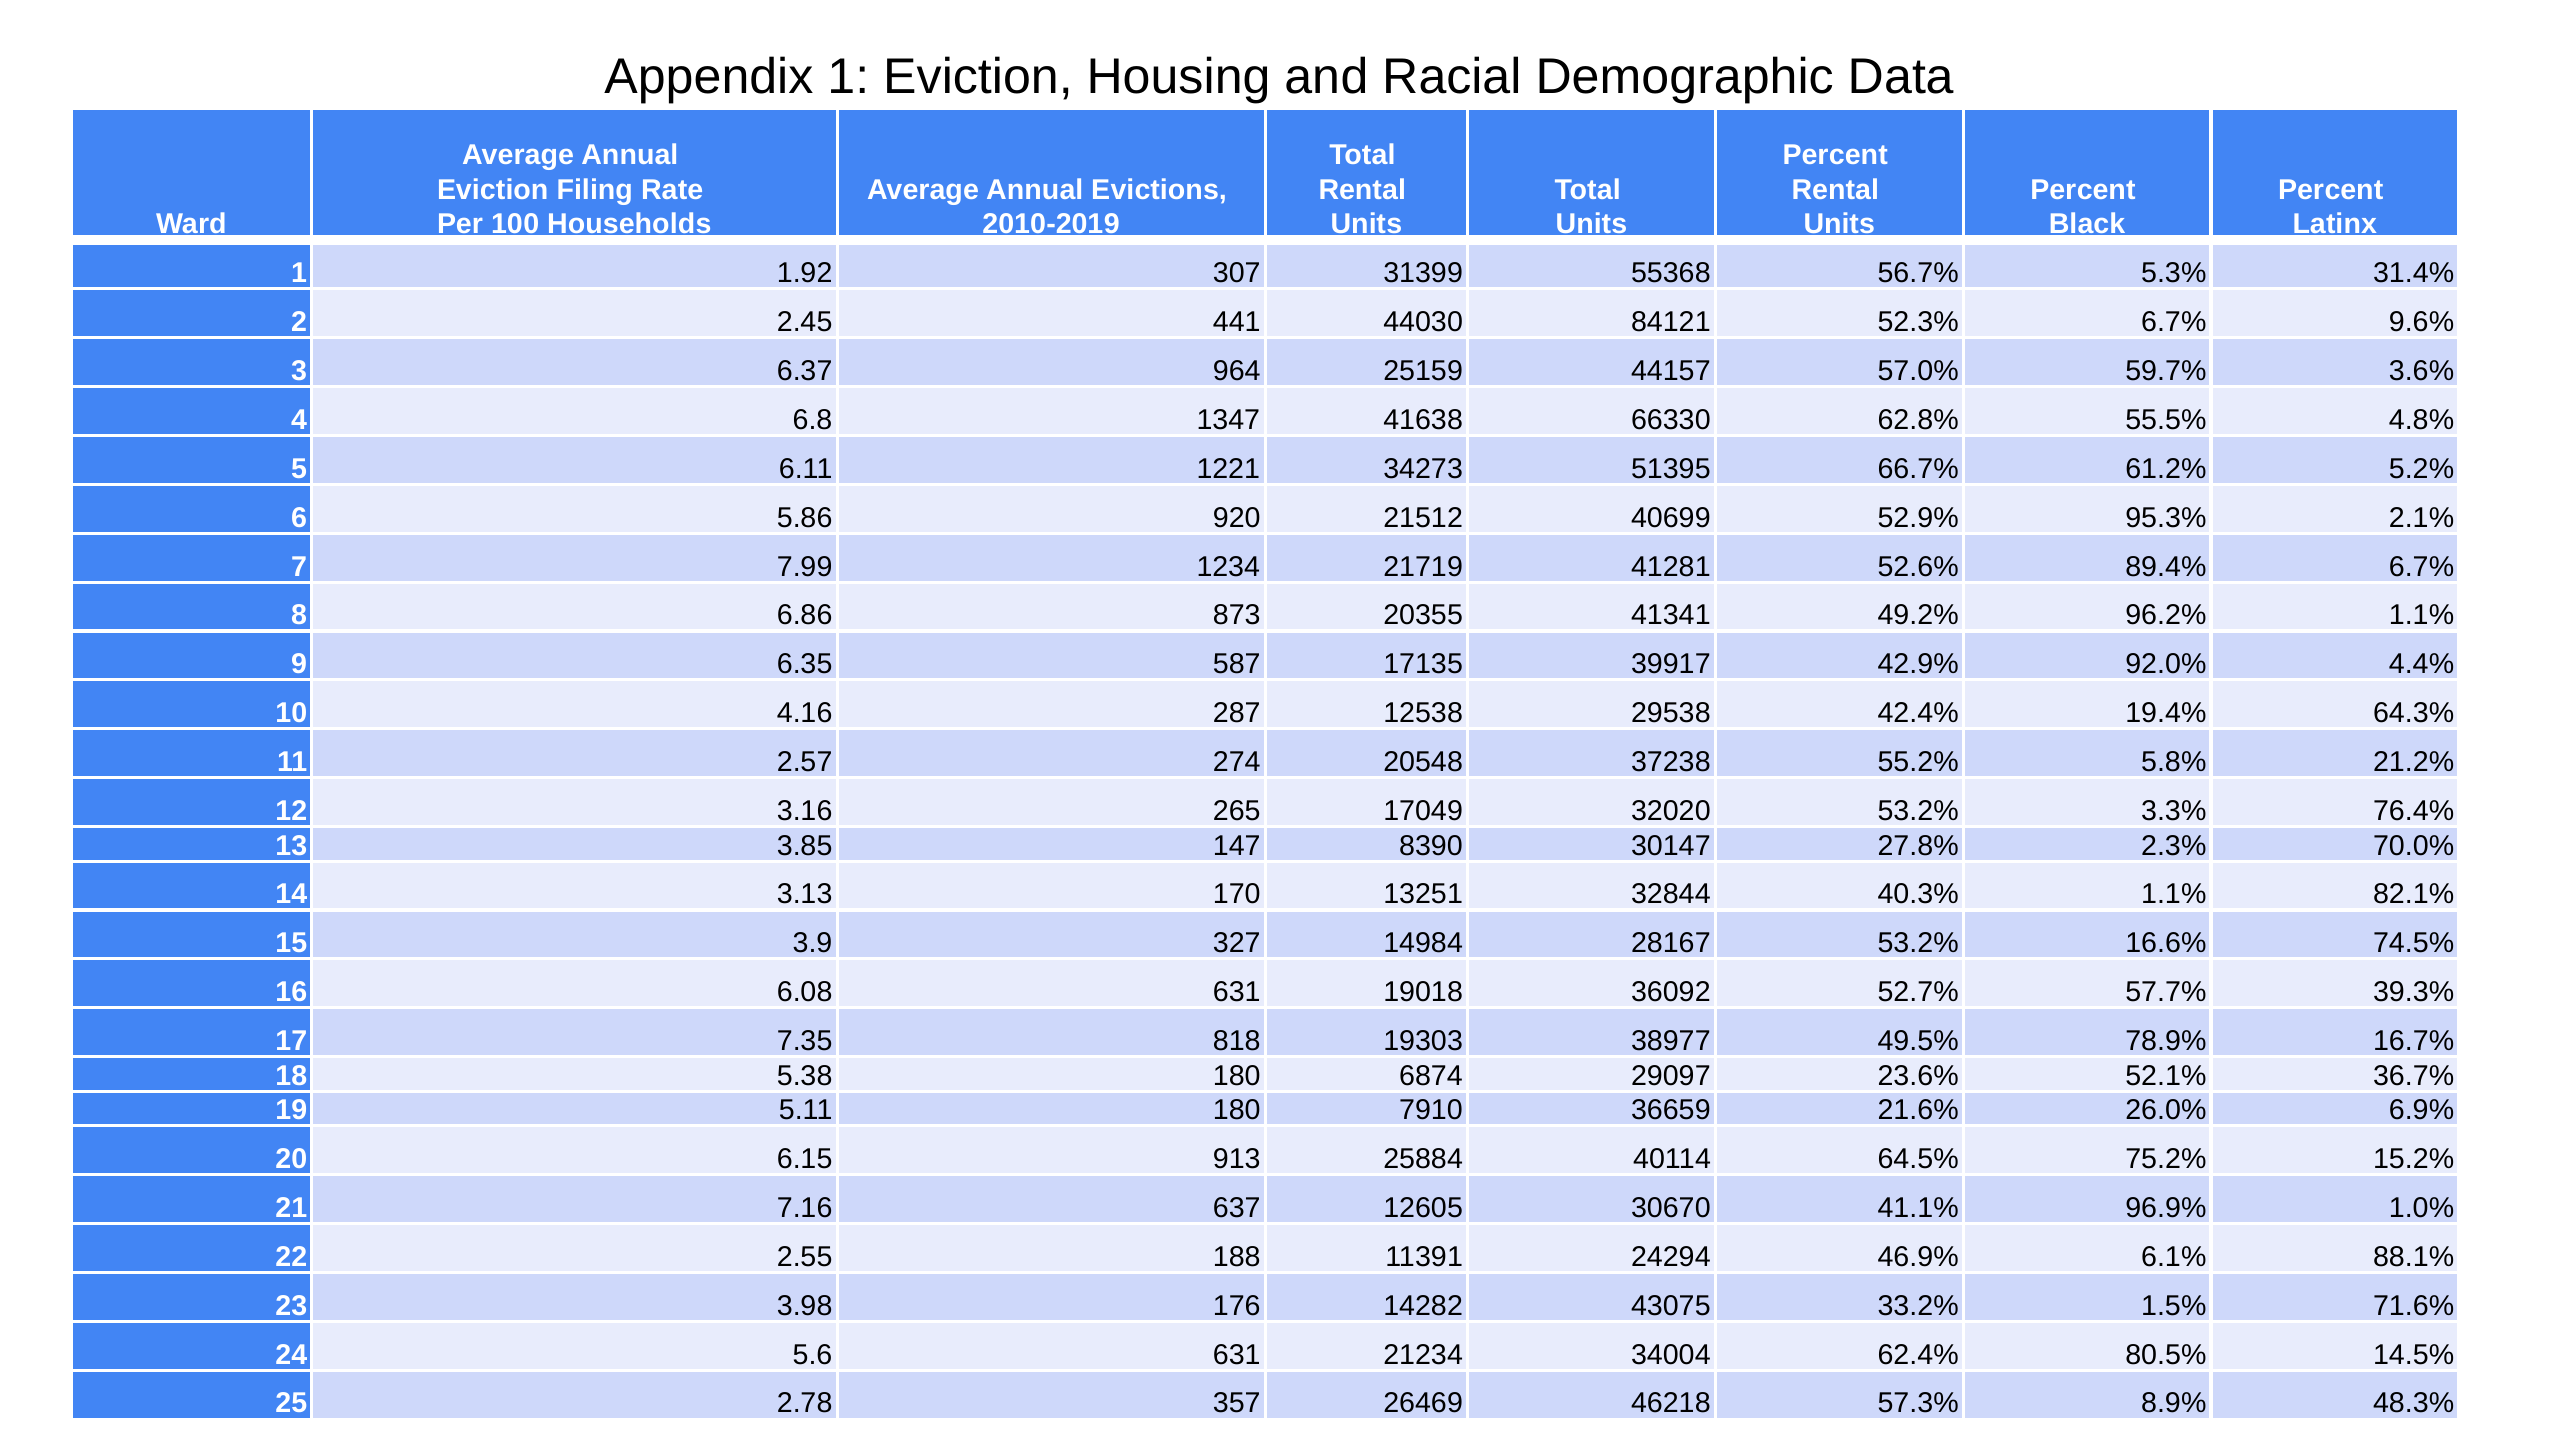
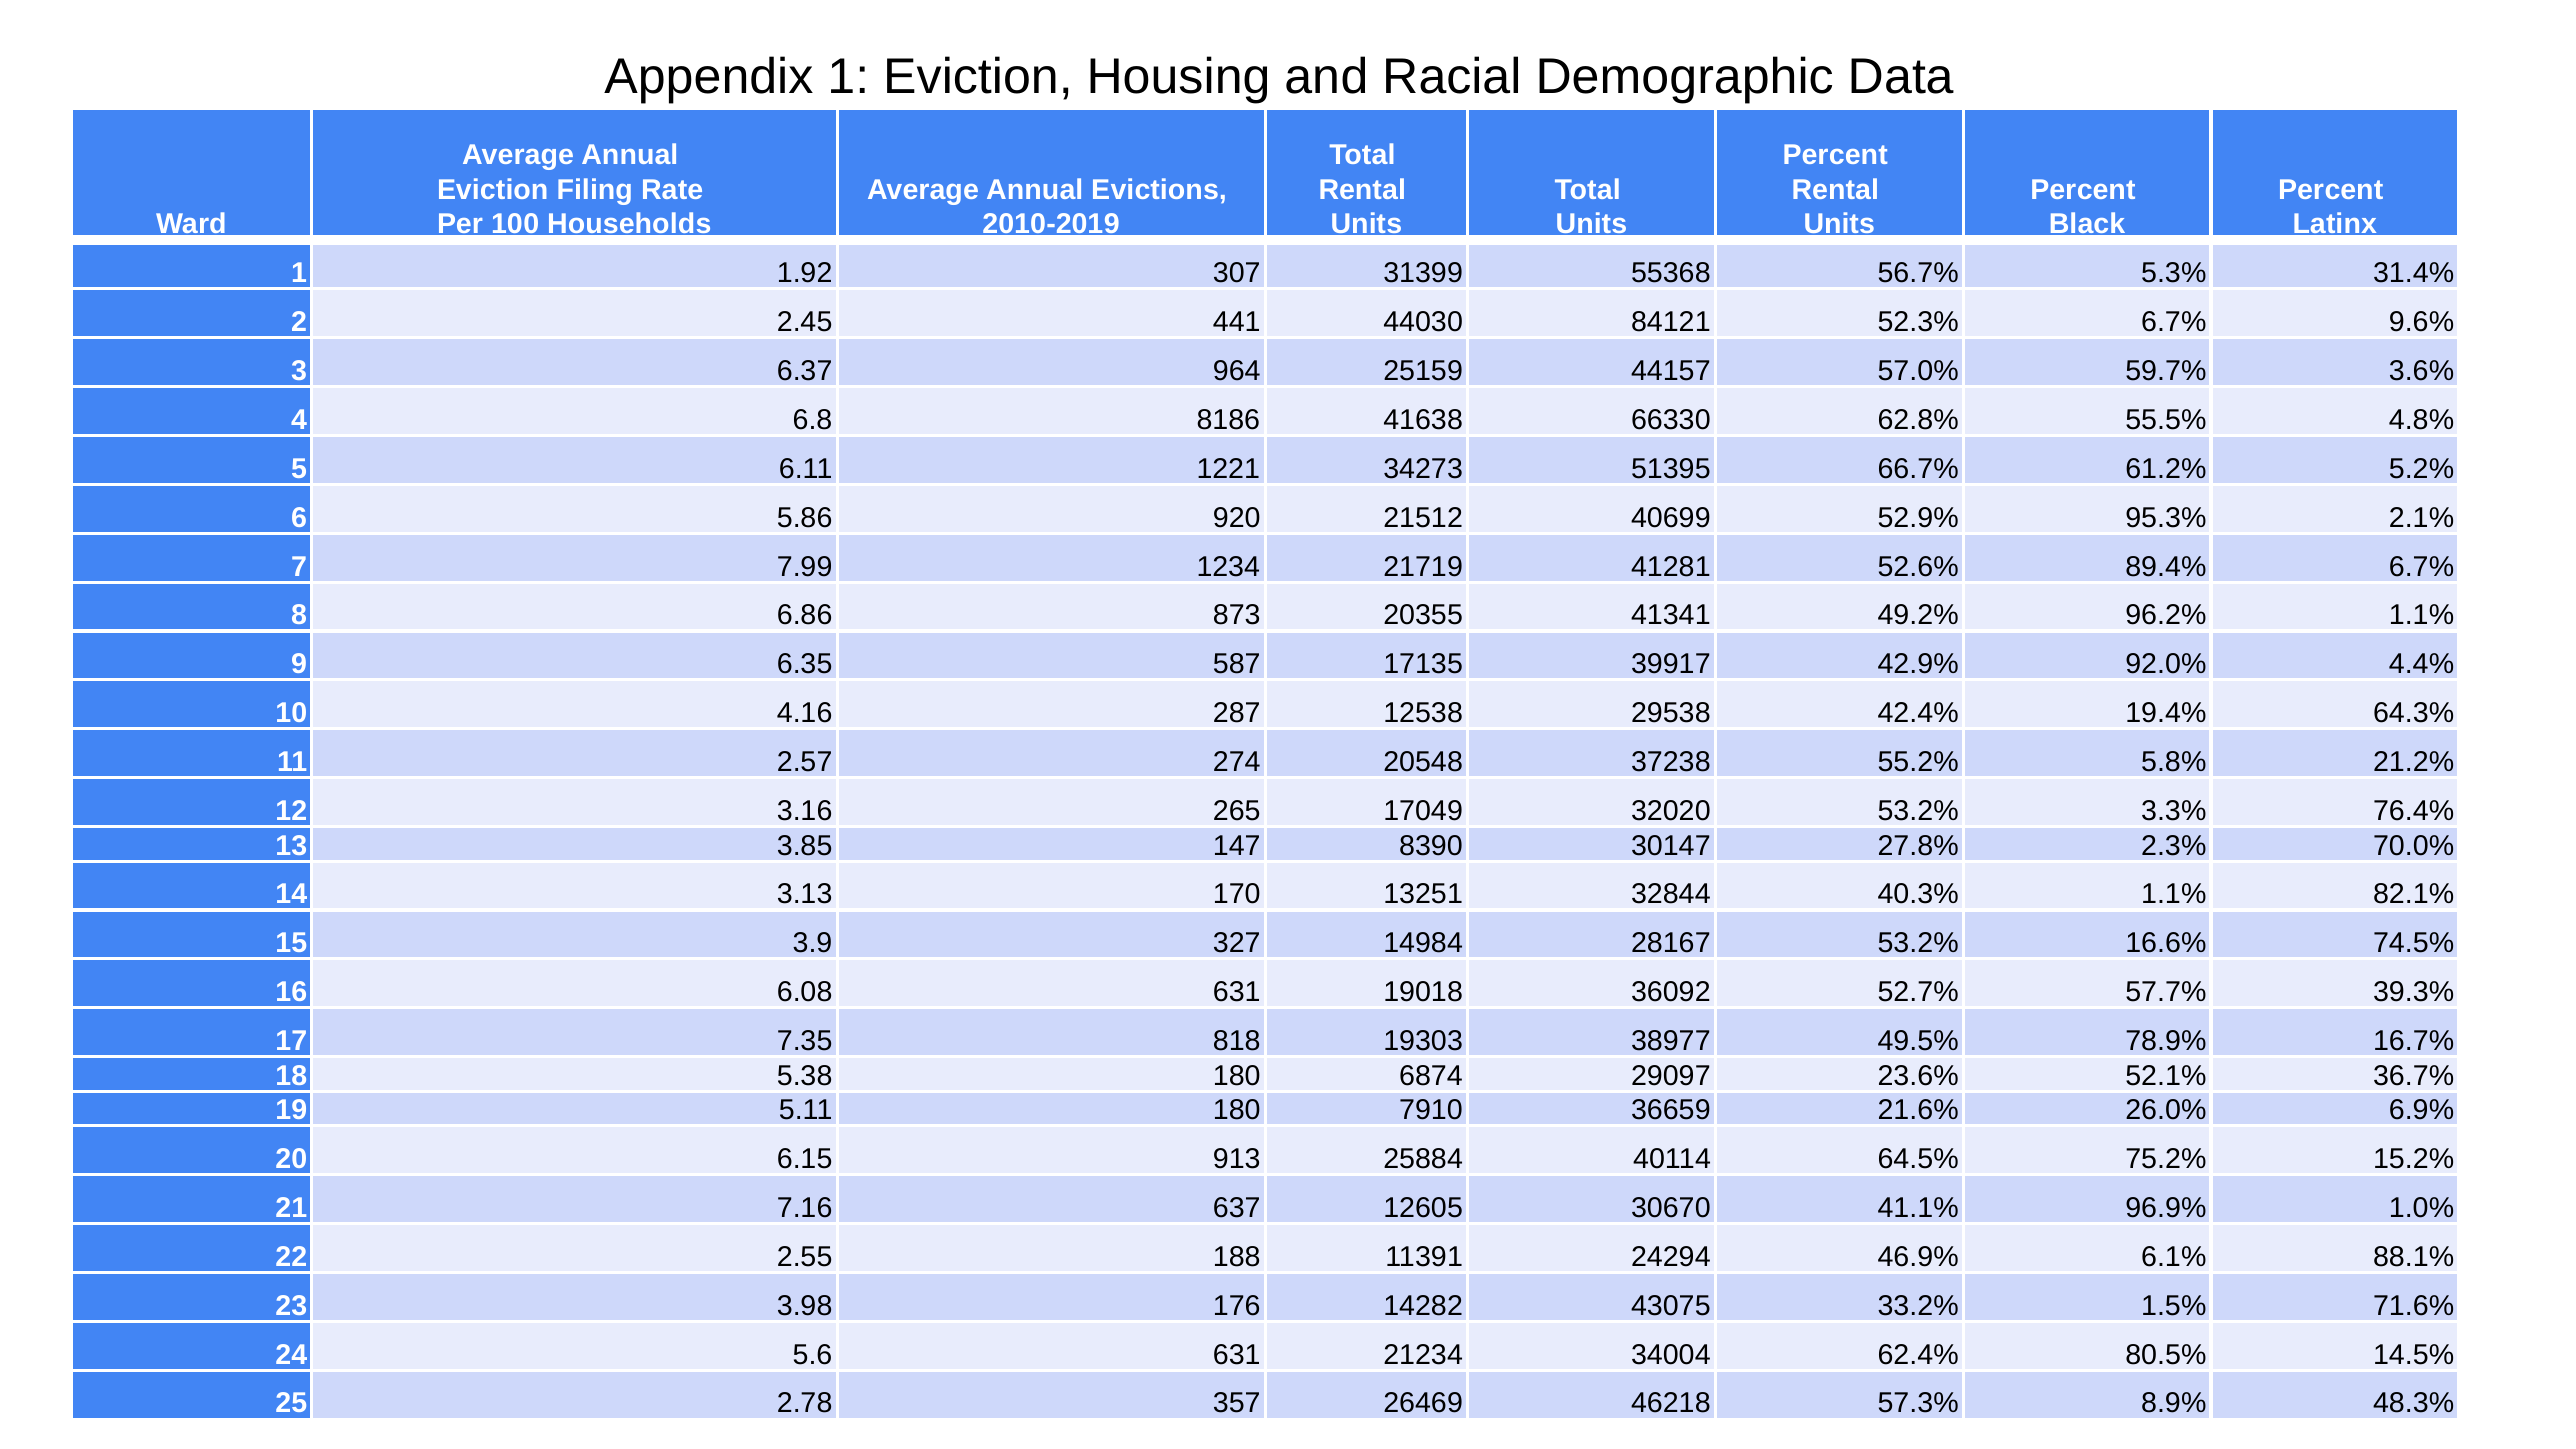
1347: 1347 -> 8186
